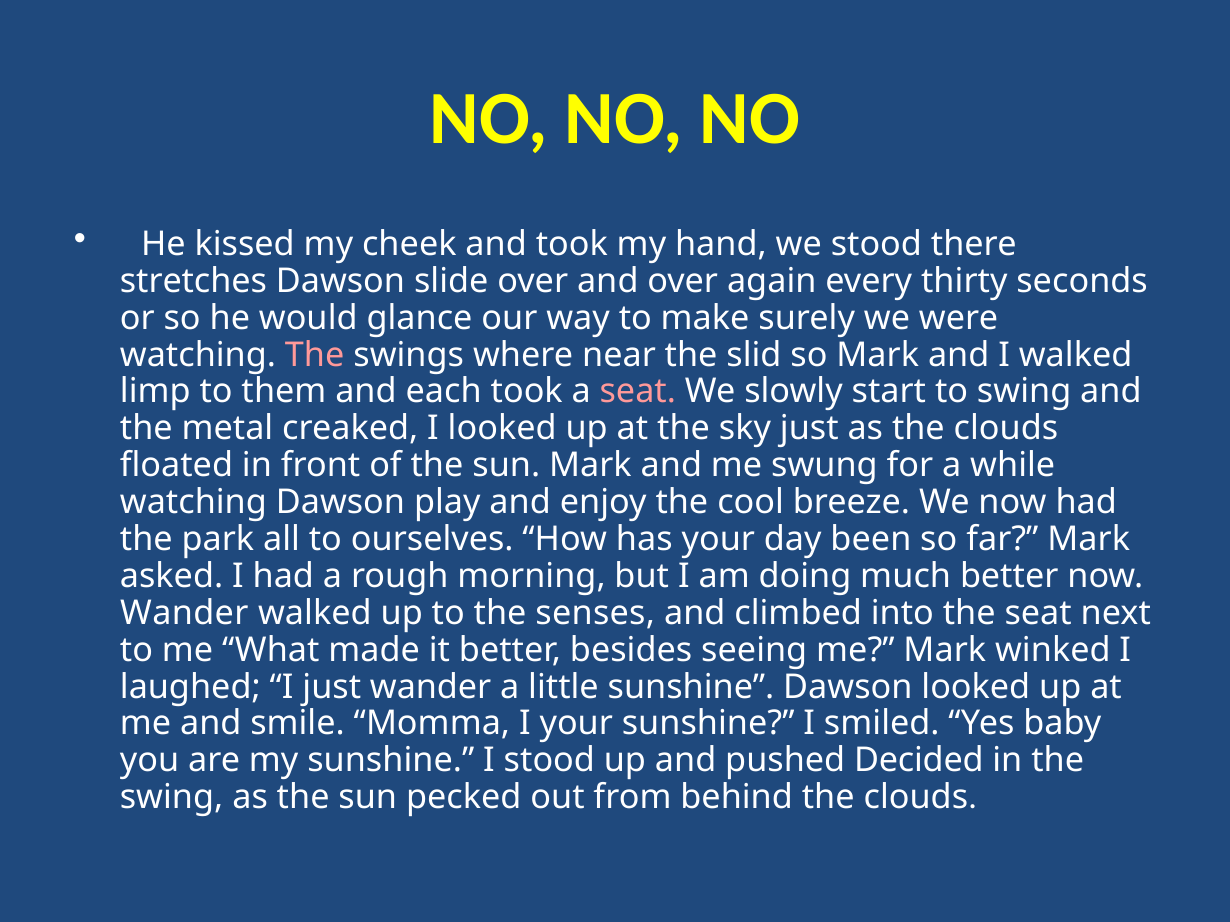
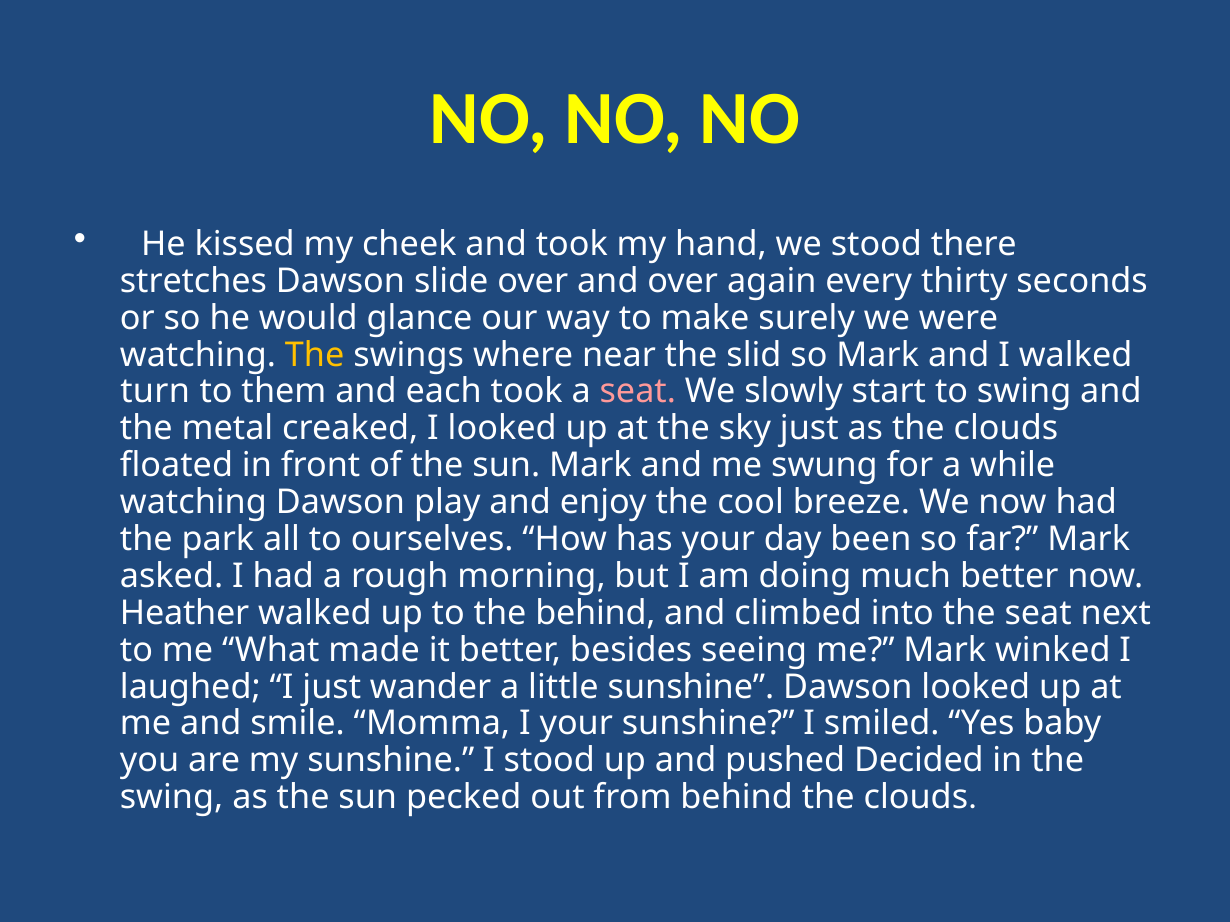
The at (315, 355) colour: pink -> yellow
limp: limp -> turn
Wander at (184, 613): Wander -> Heather
the senses: senses -> behind
